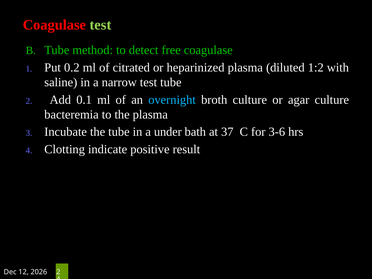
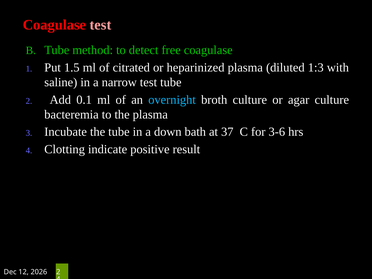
test at (101, 25) colour: light green -> pink
0.2: 0.2 -> 1.5
1:2: 1:2 -> 1:3
under: under -> down
